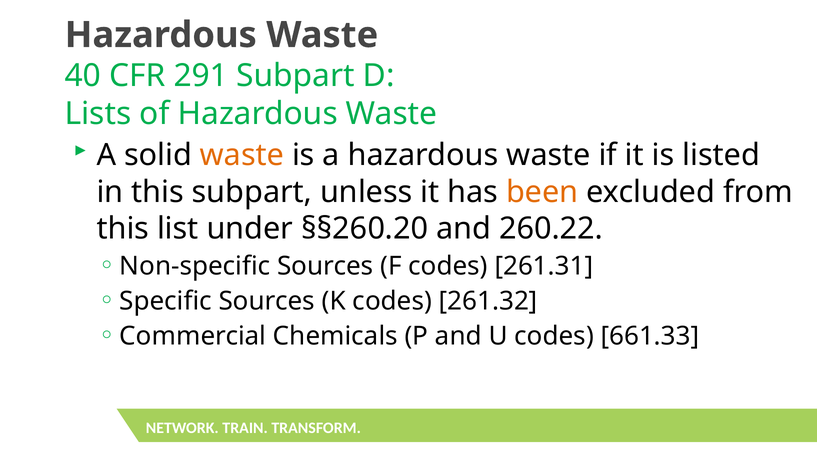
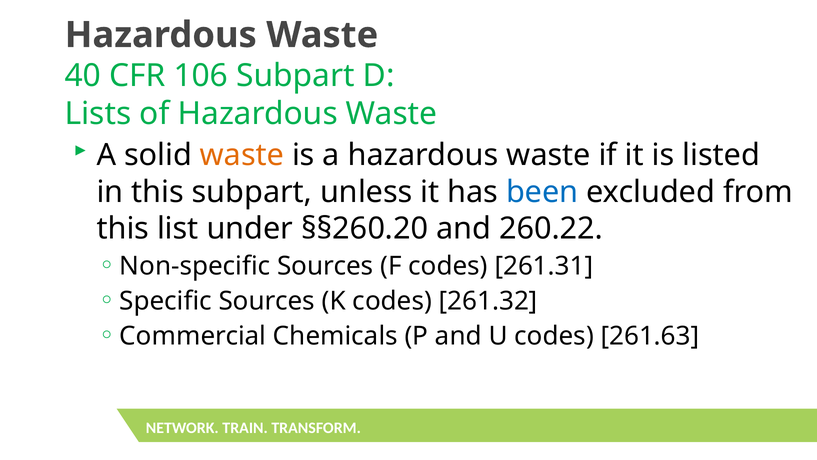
291: 291 -> 106
been colour: orange -> blue
661.33: 661.33 -> 261.63
